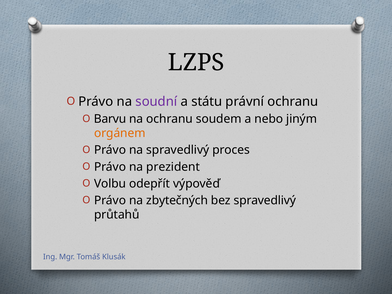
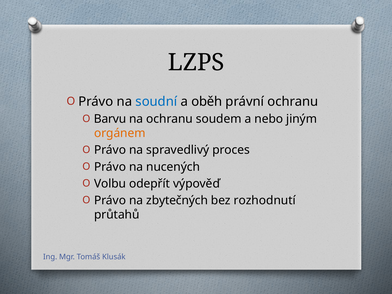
soudní colour: purple -> blue
státu: státu -> oběh
prezident: prezident -> nucených
bez spravedlivý: spravedlivý -> rozhodnutí
